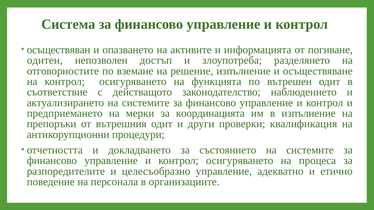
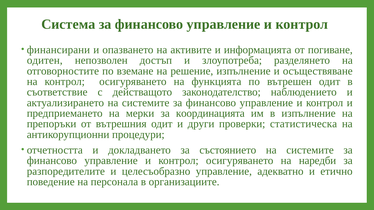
осъществяван: осъществяван -> финансирани
квалификация: квалификация -> статистическа
процеса: процеса -> наредби
